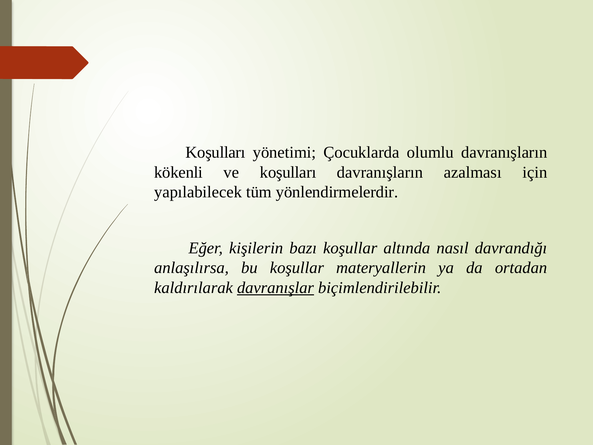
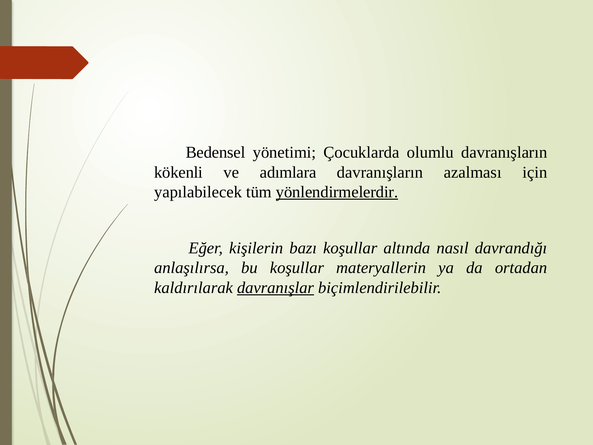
Koşulları at (216, 152): Koşulları -> Bedensel
ve koşulları: koşulları -> adımlara
yönlendirmelerdir underline: none -> present
